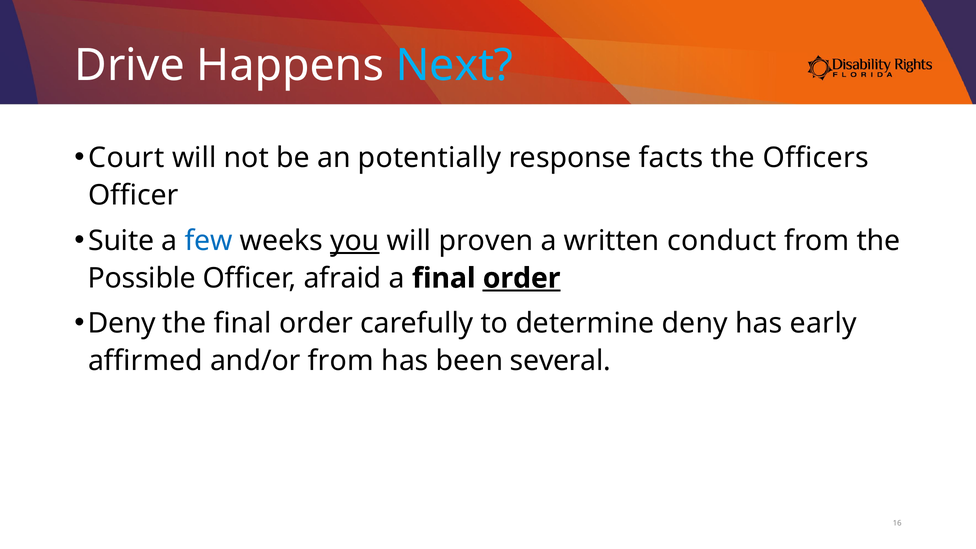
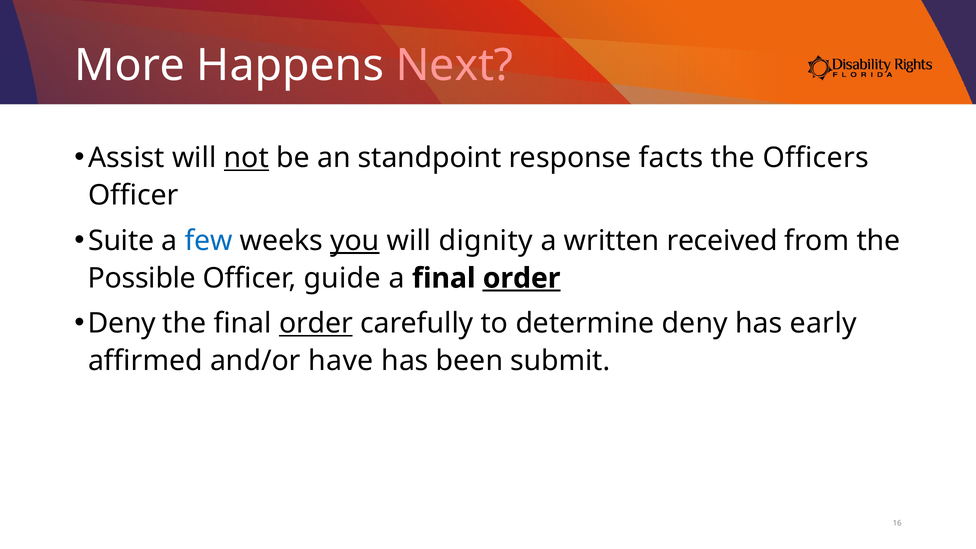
Drive: Drive -> More
Next colour: light blue -> pink
Court: Court -> Assist
not underline: none -> present
potentially: potentially -> standpoint
proven: proven -> dignity
conduct: conduct -> received
afraid: afraid -> guide
order at (316, 323) underline: none -> present
and/or from: from -> have
several: several -> submit
